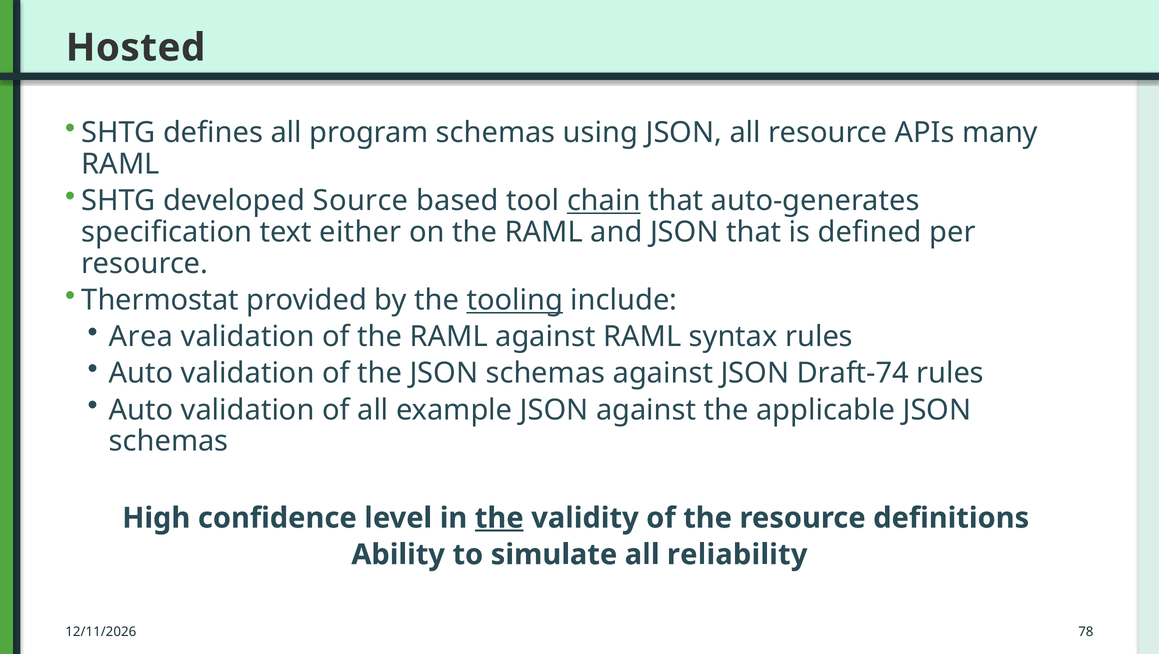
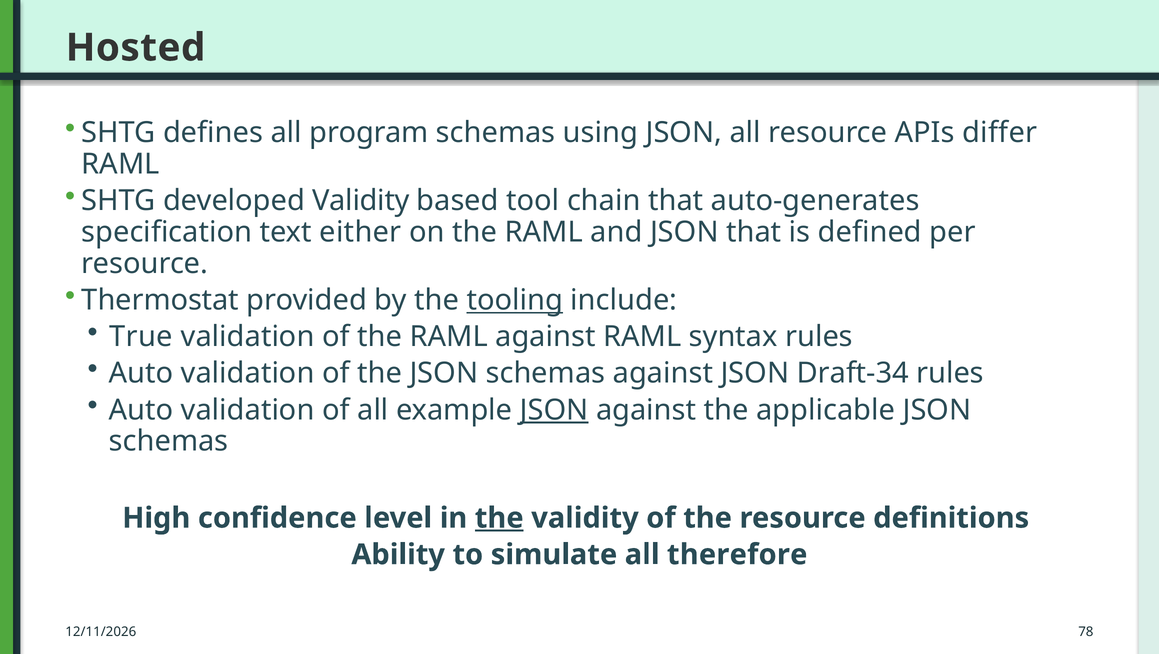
many: many -> differ
developed Source: Source -> Validity
chain underline: present -> none
Area: Area -> True
Draft-74: Draft-74 -> Draft-34
JSON at (554, 410) underline: none -> present
reliability: reliability -> therefore
